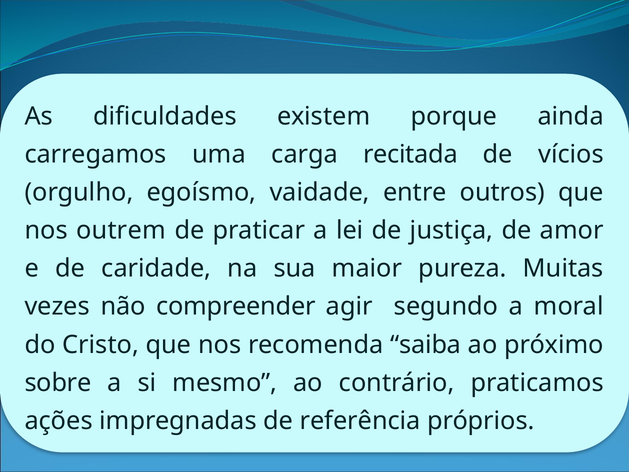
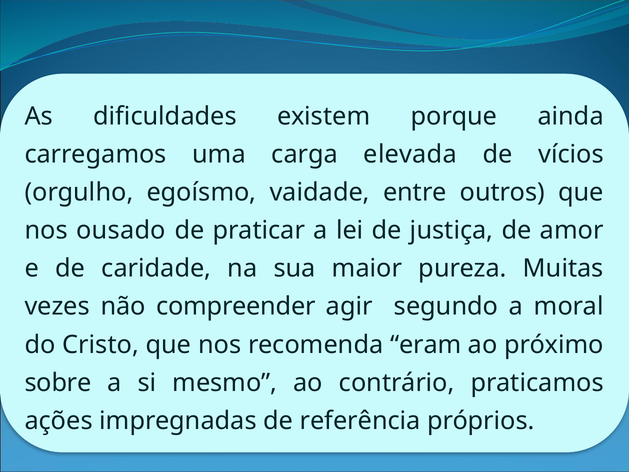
recitada: recitada -> elevada
outrem: outrem -> ousado
saiba: saiba -> eram
